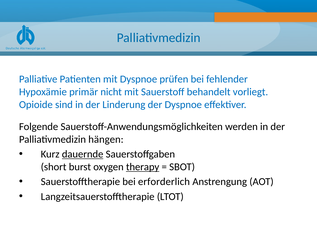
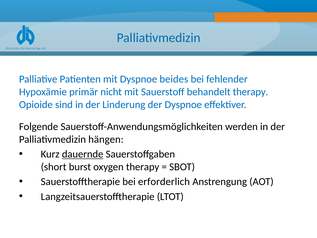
prüfen: prüfen -> beides
behandelt vorliegt: vorliegt -> therapy
therapy at (143, 167) underline: present -> none
